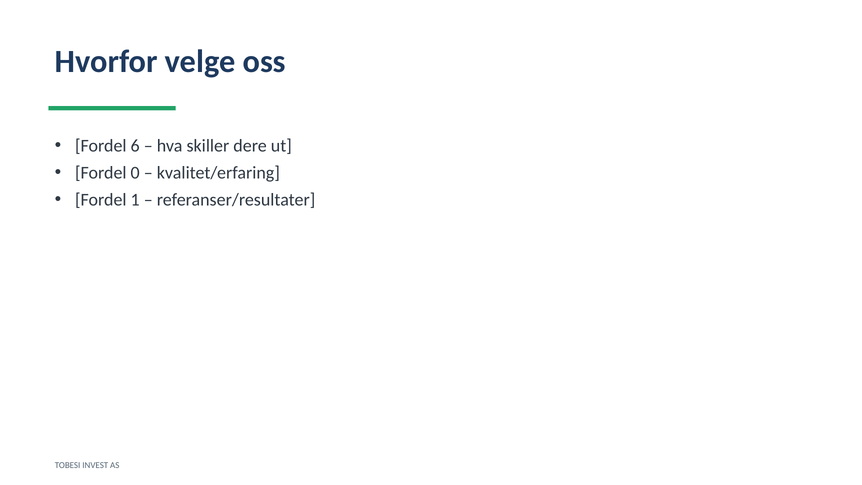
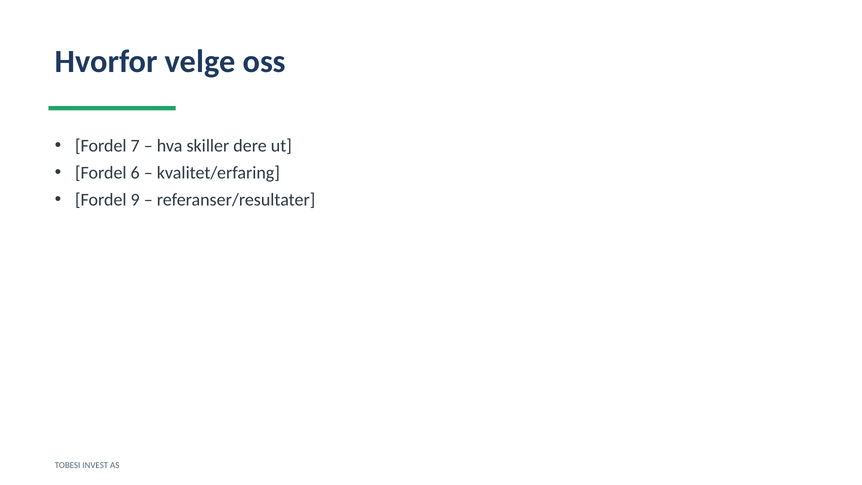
6: 6 -> 7
0: 0 -> 6
1: 1 -> 9
